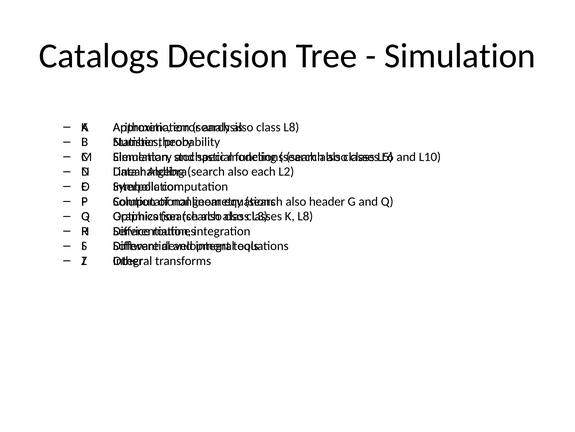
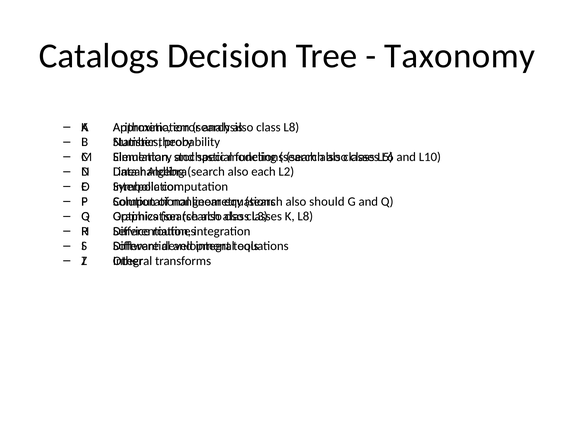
Simulation at (460, 56): Simulation -> Taxonomy
header: header -> should
